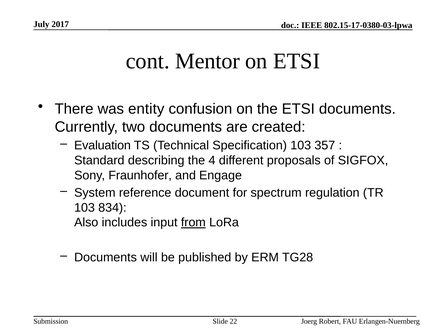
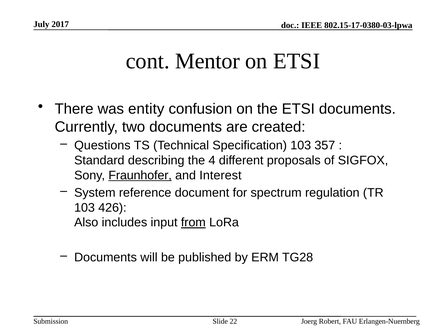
Evaluation: Evaluation -> Questions
Fraunhofer underline: none -> present
Engage: Engage -> Interest
834: 834 -> 426
